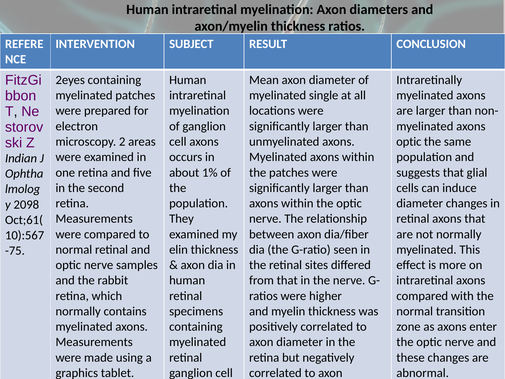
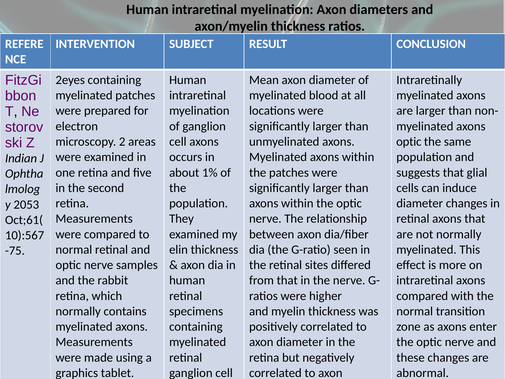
single: single -> blood
2098: 2098 -> 2053
